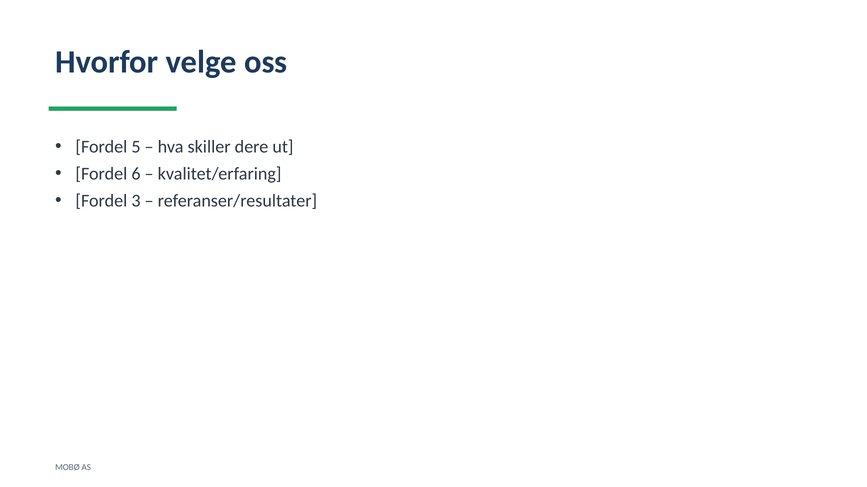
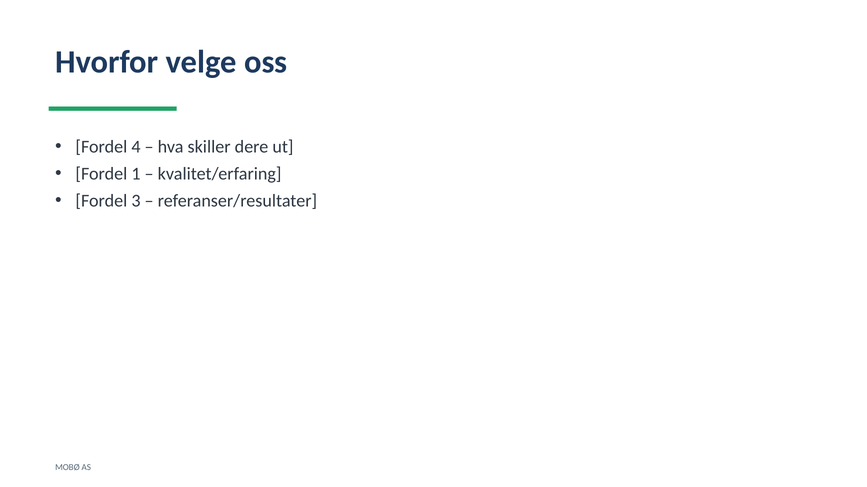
5: 5 -> 4
6: 6 -> 1
